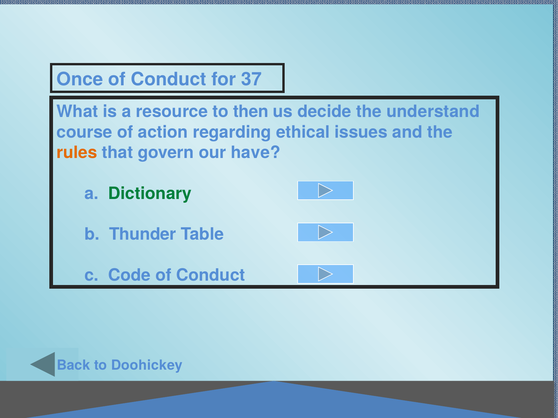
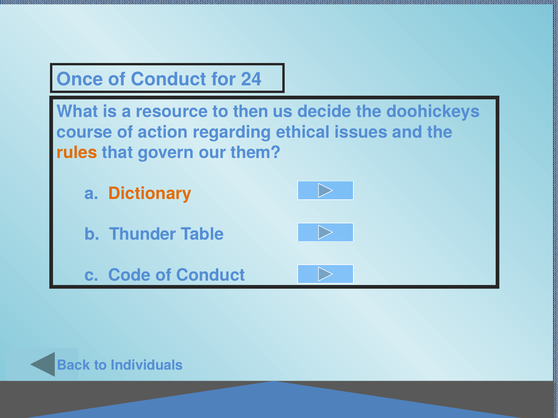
37: 37 -> 24
understand: understand -> doohickeys
have: have -> them
Dictionary colour: green -> orange
Doohickey: Doohickey -> Individuals
